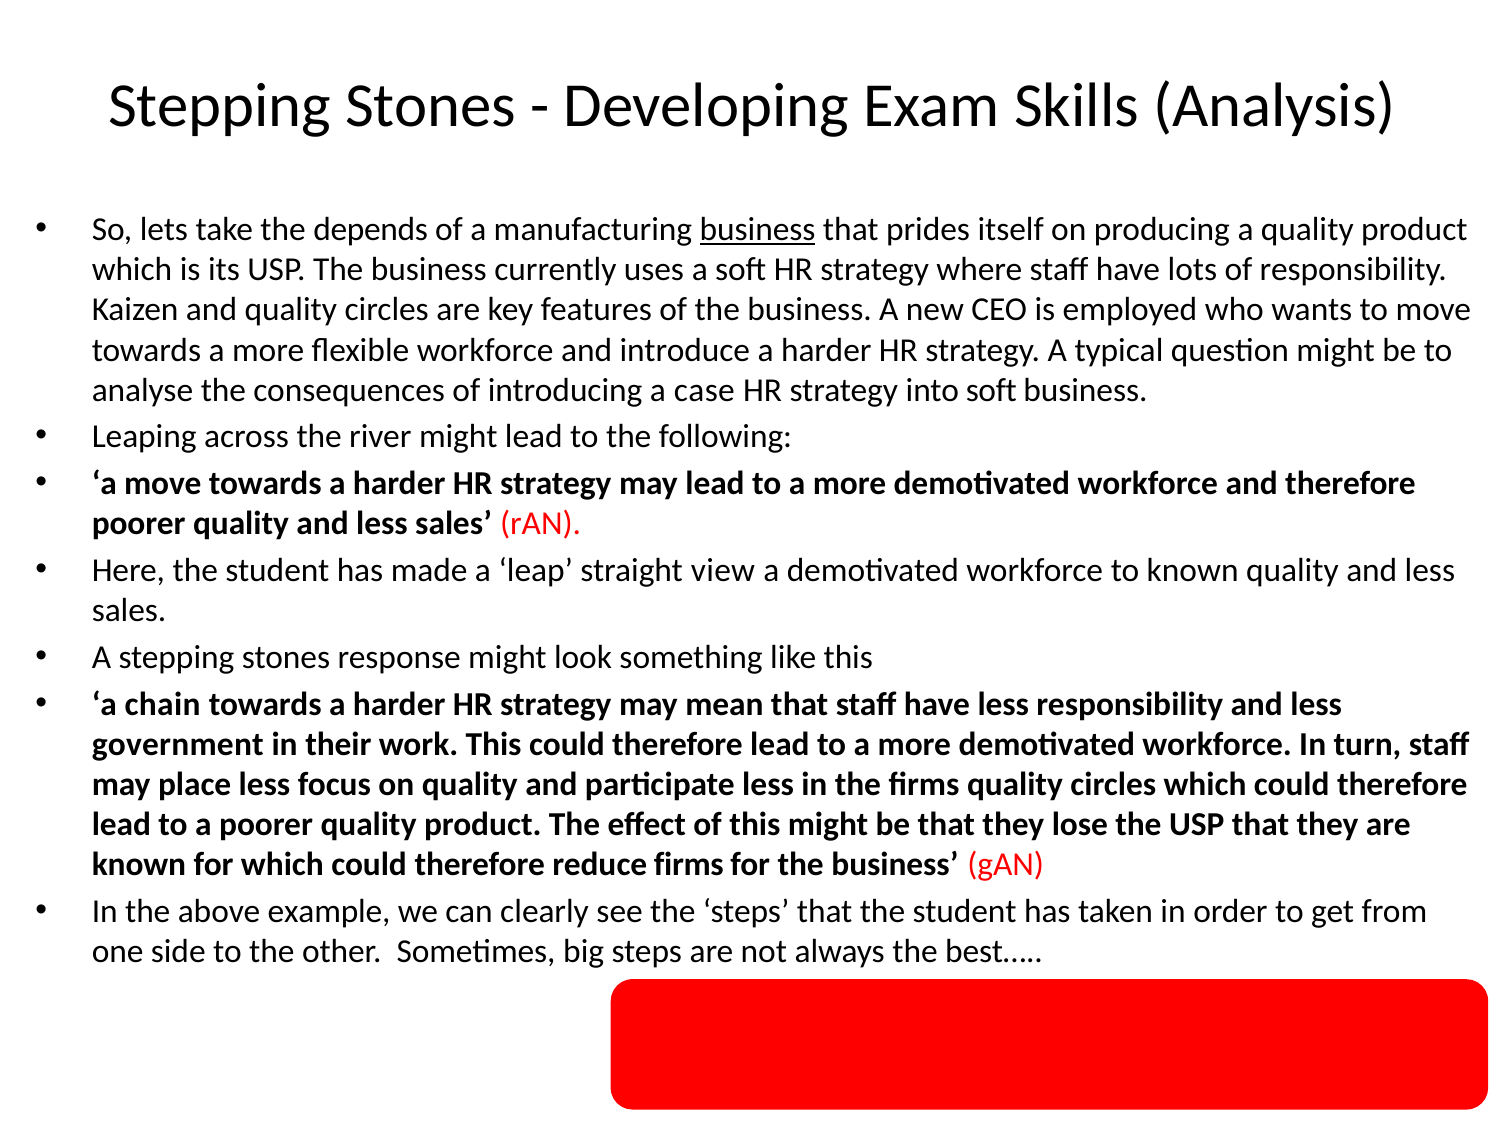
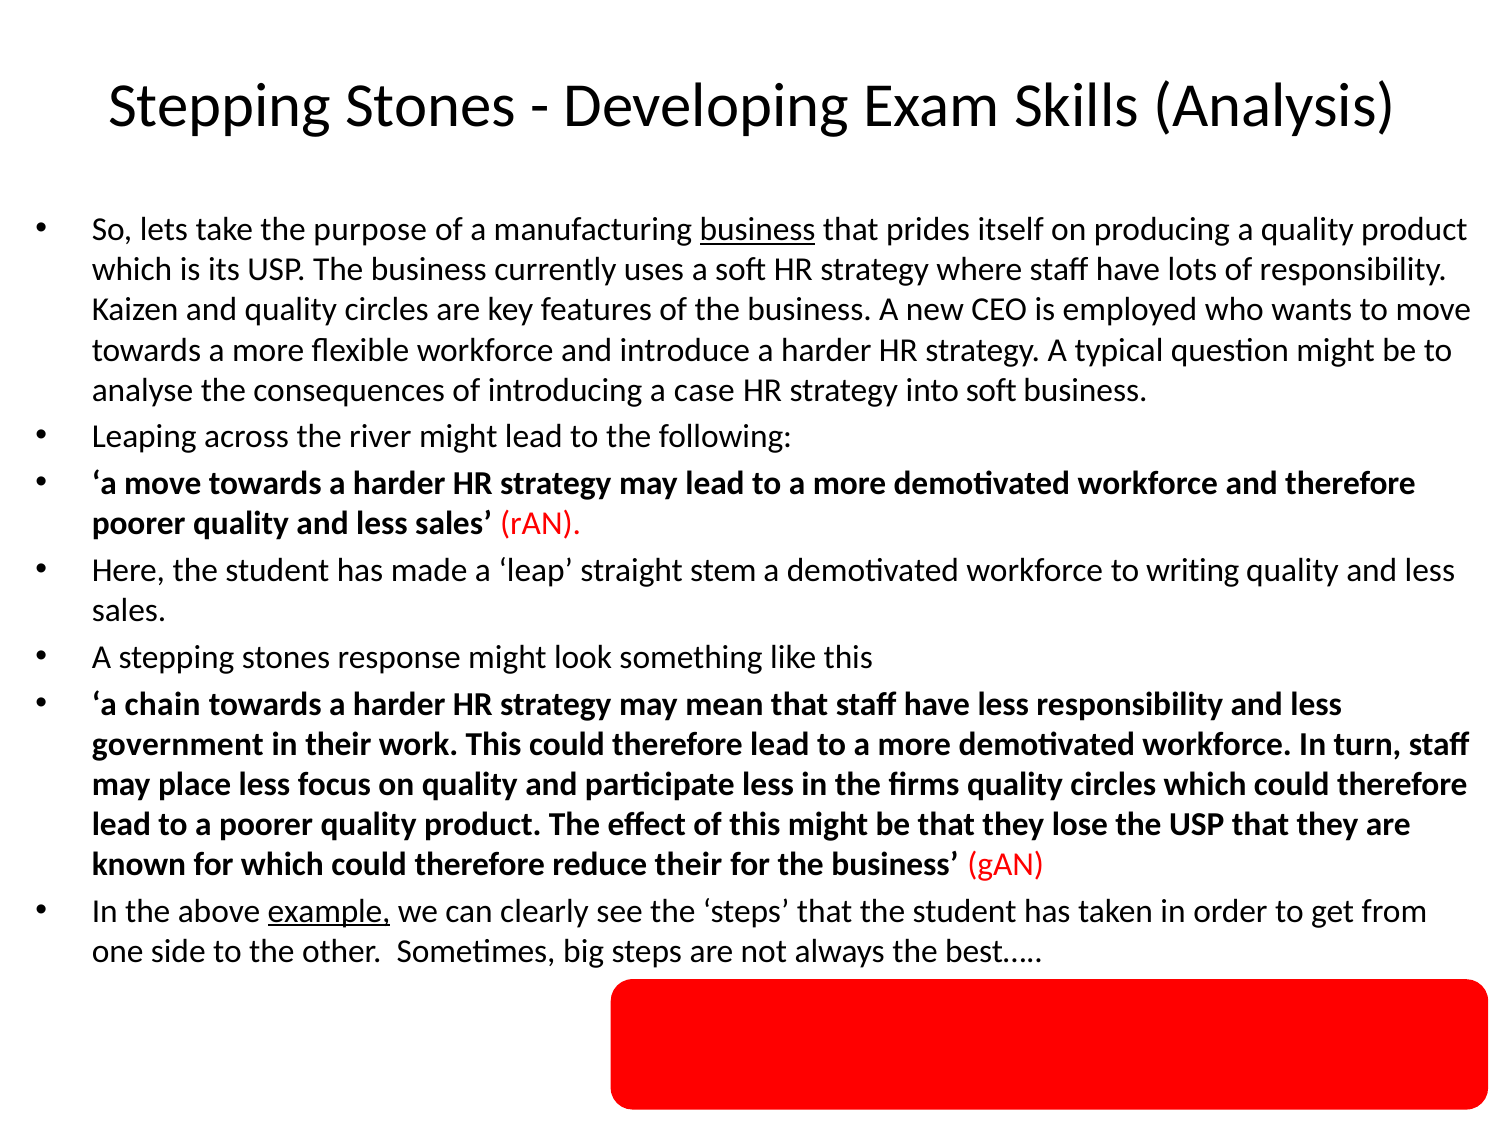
depends: depends -> purpose
view: view -> stem
to known: known -> writing
reduce firms: firms -> their
example underline: none -> present
